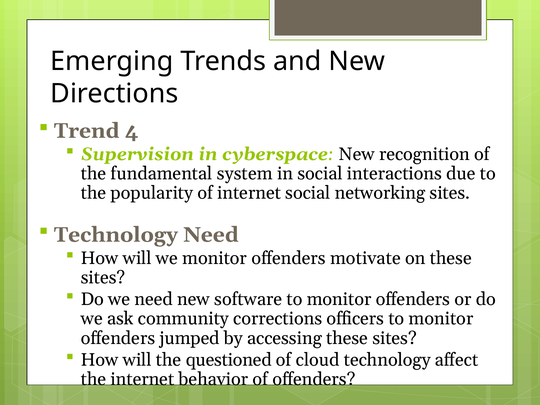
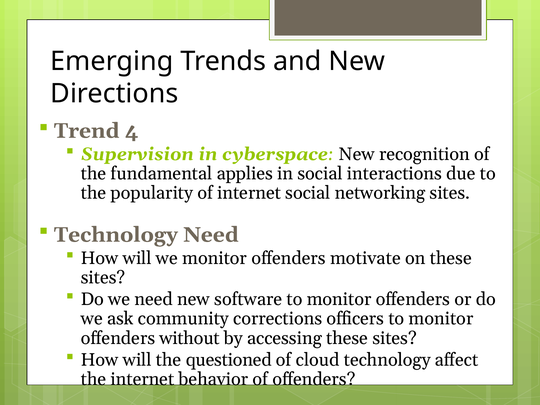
system: system -> applies
jumped: jumped -> without
